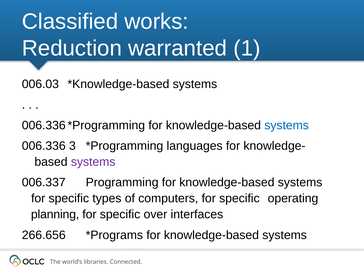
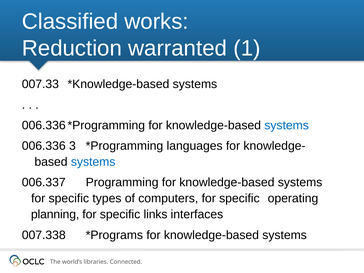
006.03: 006.03 -> 007.33
systems at (93, 162) colour: purple -> blue
over: over -> links
266.656: 266.656 -> 007.338
